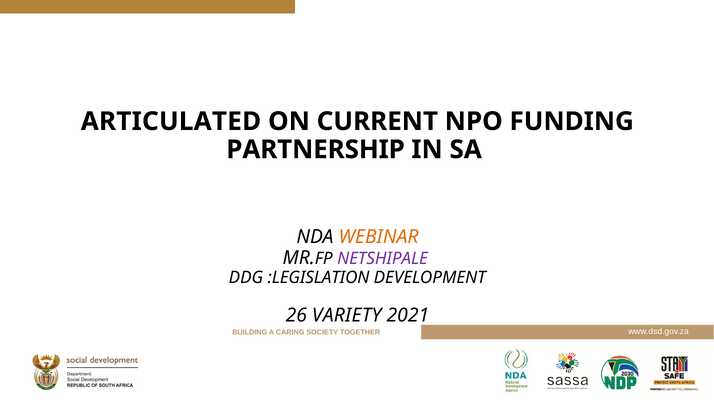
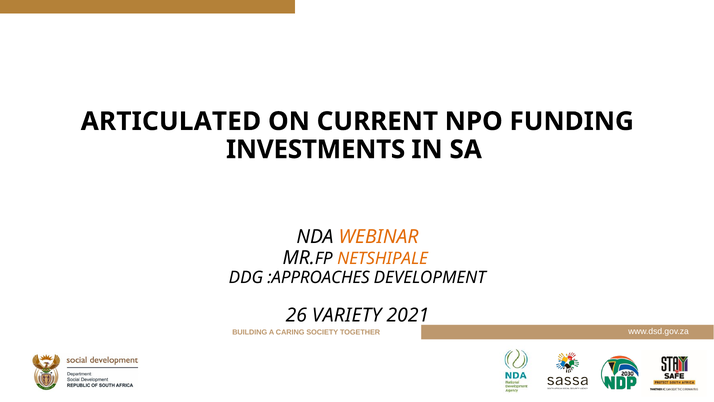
PARTNERSHIP: PARTNERSHIP -> INVESTMENTS
NETSHIPALE colour: purple -> orange
:LEGISLATION: :LEGISLATION -> :APPROACHES
